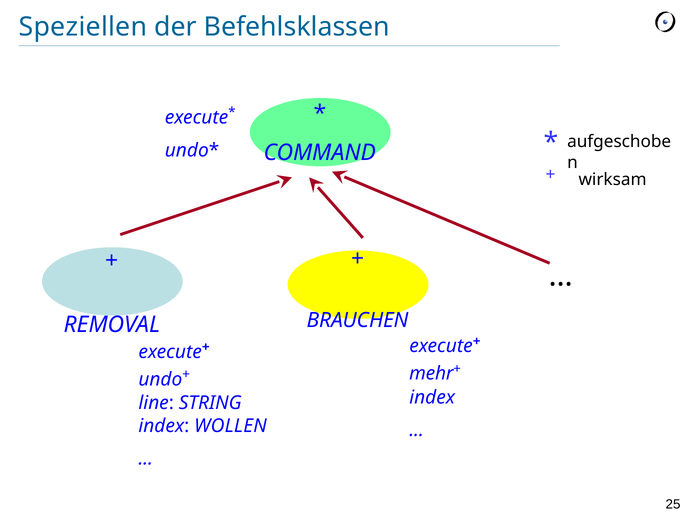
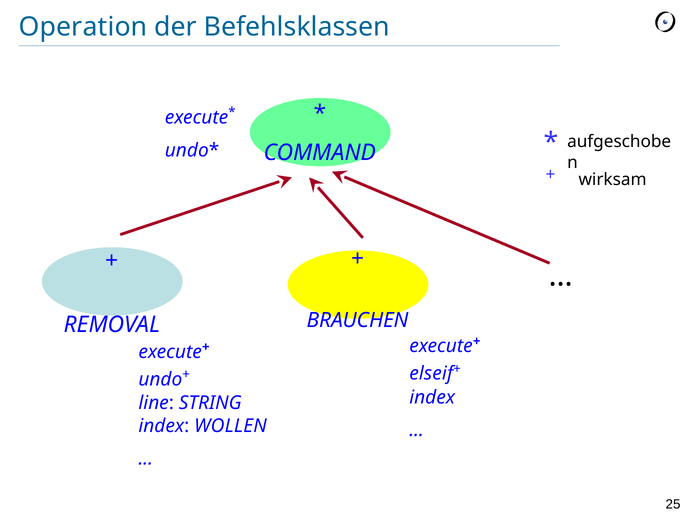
Speziellen: Speziellen -> Operation
mehr: mehr -> elseif
